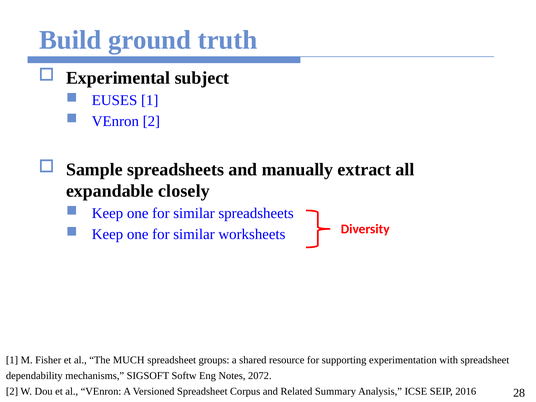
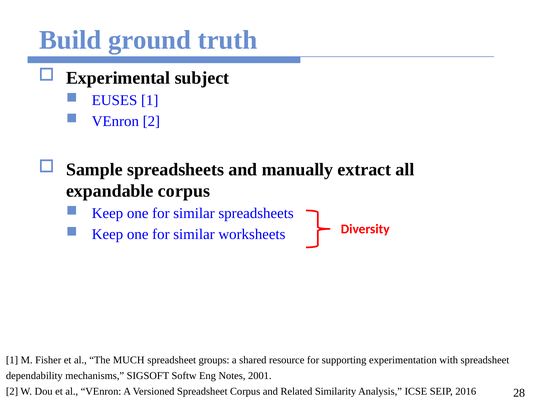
expandable closely: closely -> corpus
2072: 2072 -> 2001
Summary: Summary -> Similarity
